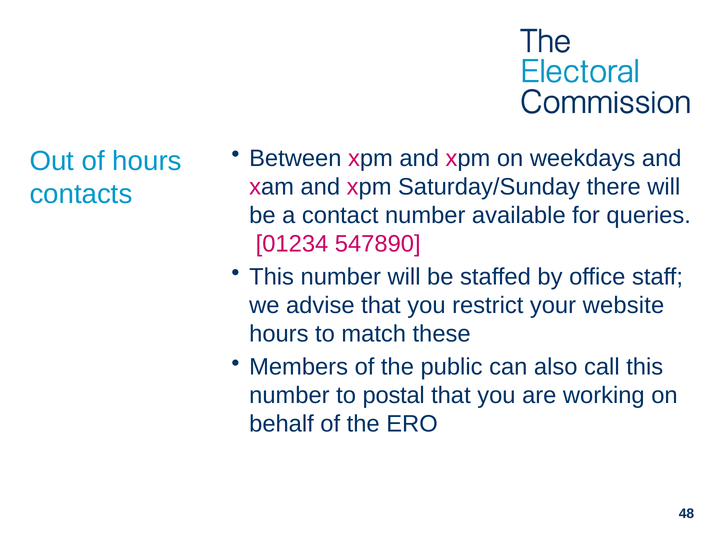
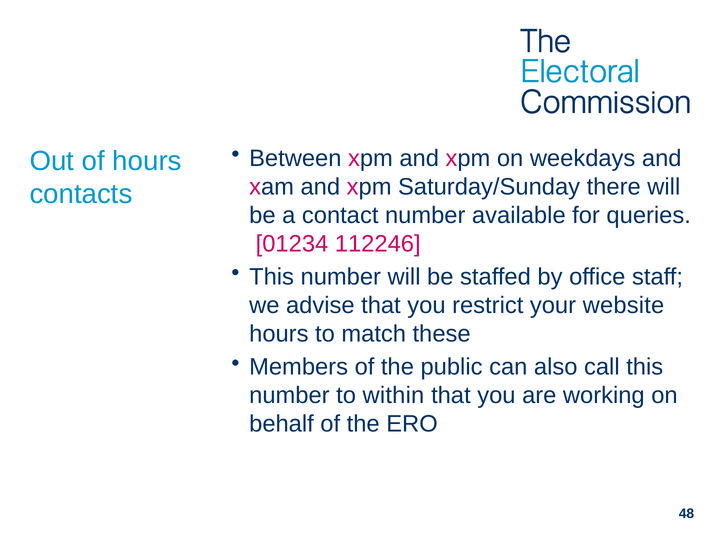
547890: 547890 -> 112246
postal: postal -> within
